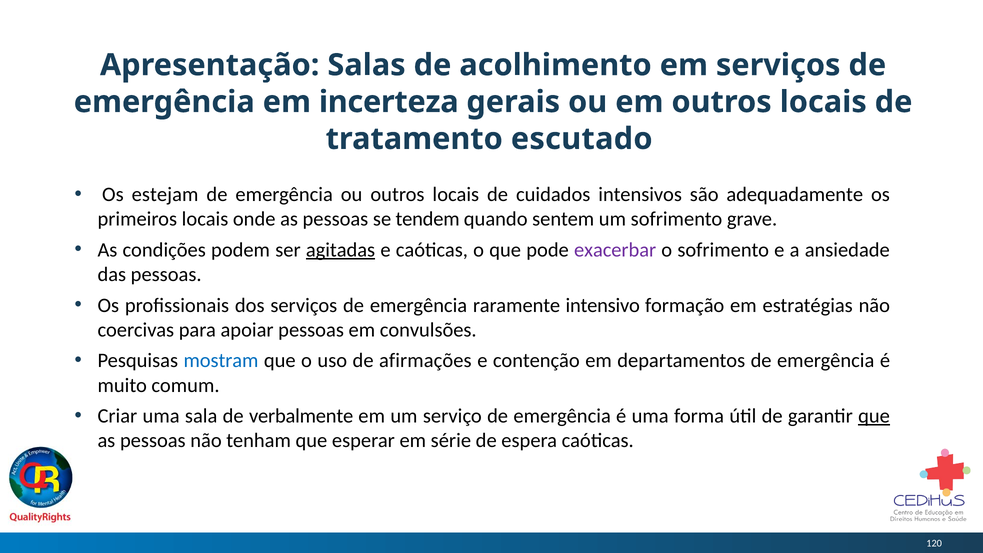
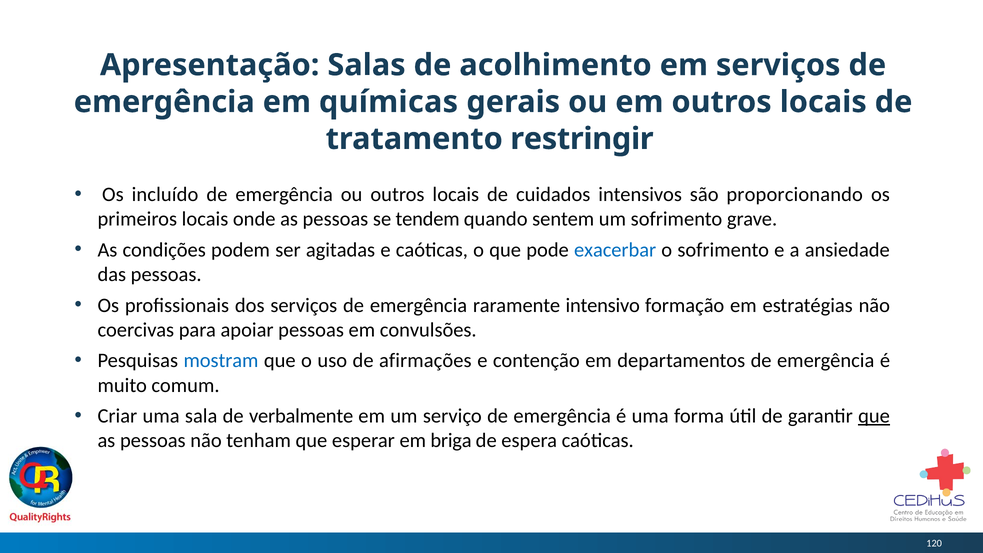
incerteza: incerteza -> químicas
escutado: escutado -> restringir
estejam: estejam -> incluído
adequadamente: adequadamente -> proporcionando
agitadas underline: present -> none
exacerbar colour: purple -> blue
série: série -> briga
